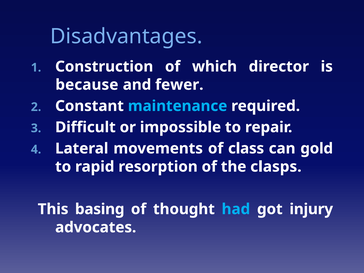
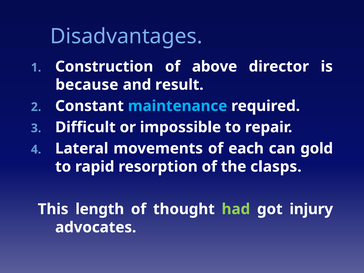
which: which -> above
fewer: fewer -> result
class: class -> each
basing: basing -> length
had colour: light blue -> light green
